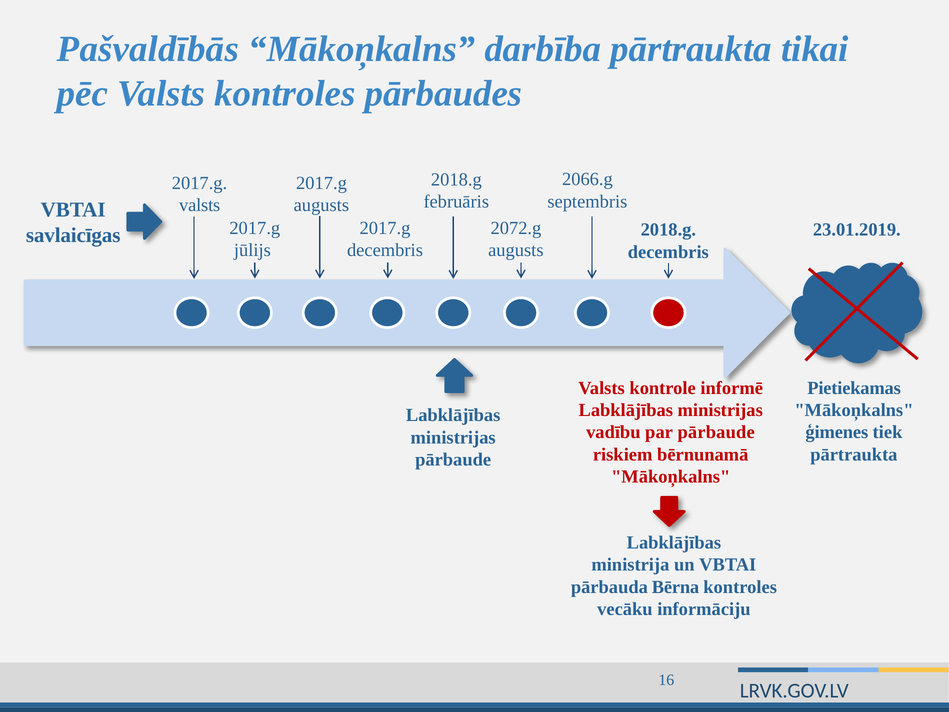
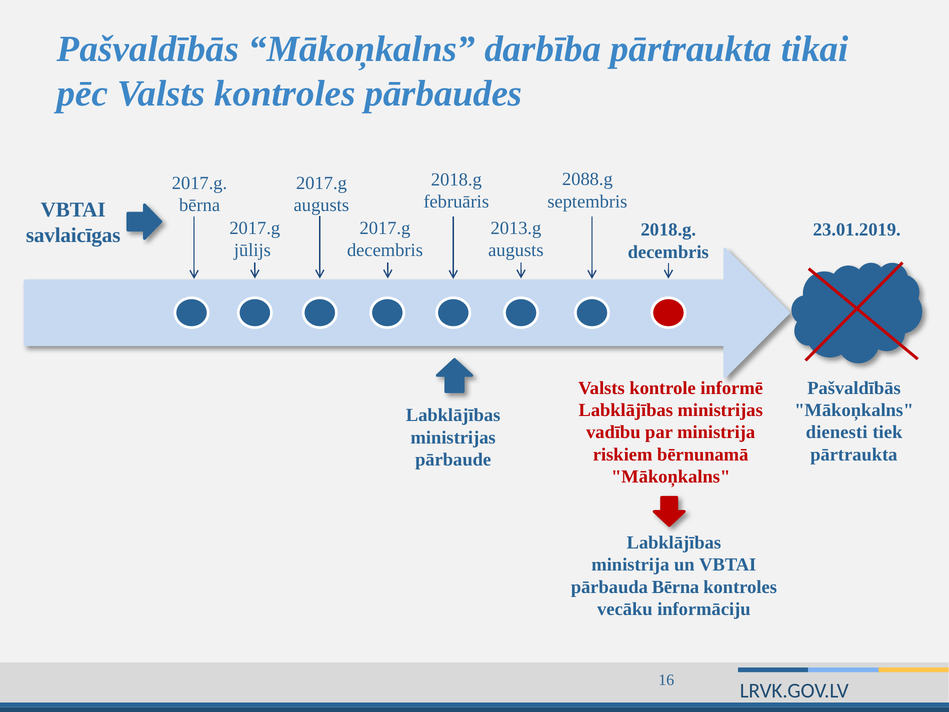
2066.g: 2066.g -> 2088.g
valsts at (200, 205): valsts -> bērna
2072.g: 2072.g -> 2013.g
Pietiekamas at (854, 388): Pietiekamas -> Pašvaldībās
par pārbaude: pārbaude -> ministrija
ģimenes: ģimenes -> dienesti
